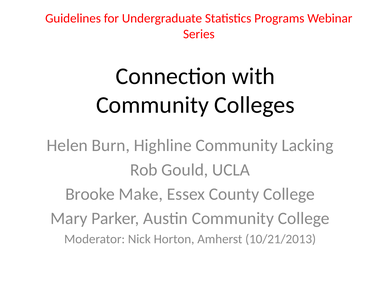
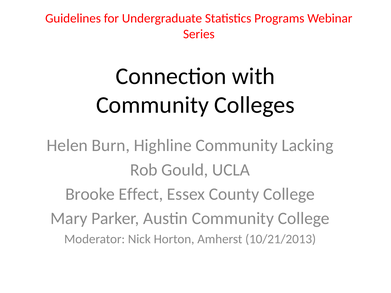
Make: Make -> Effect
